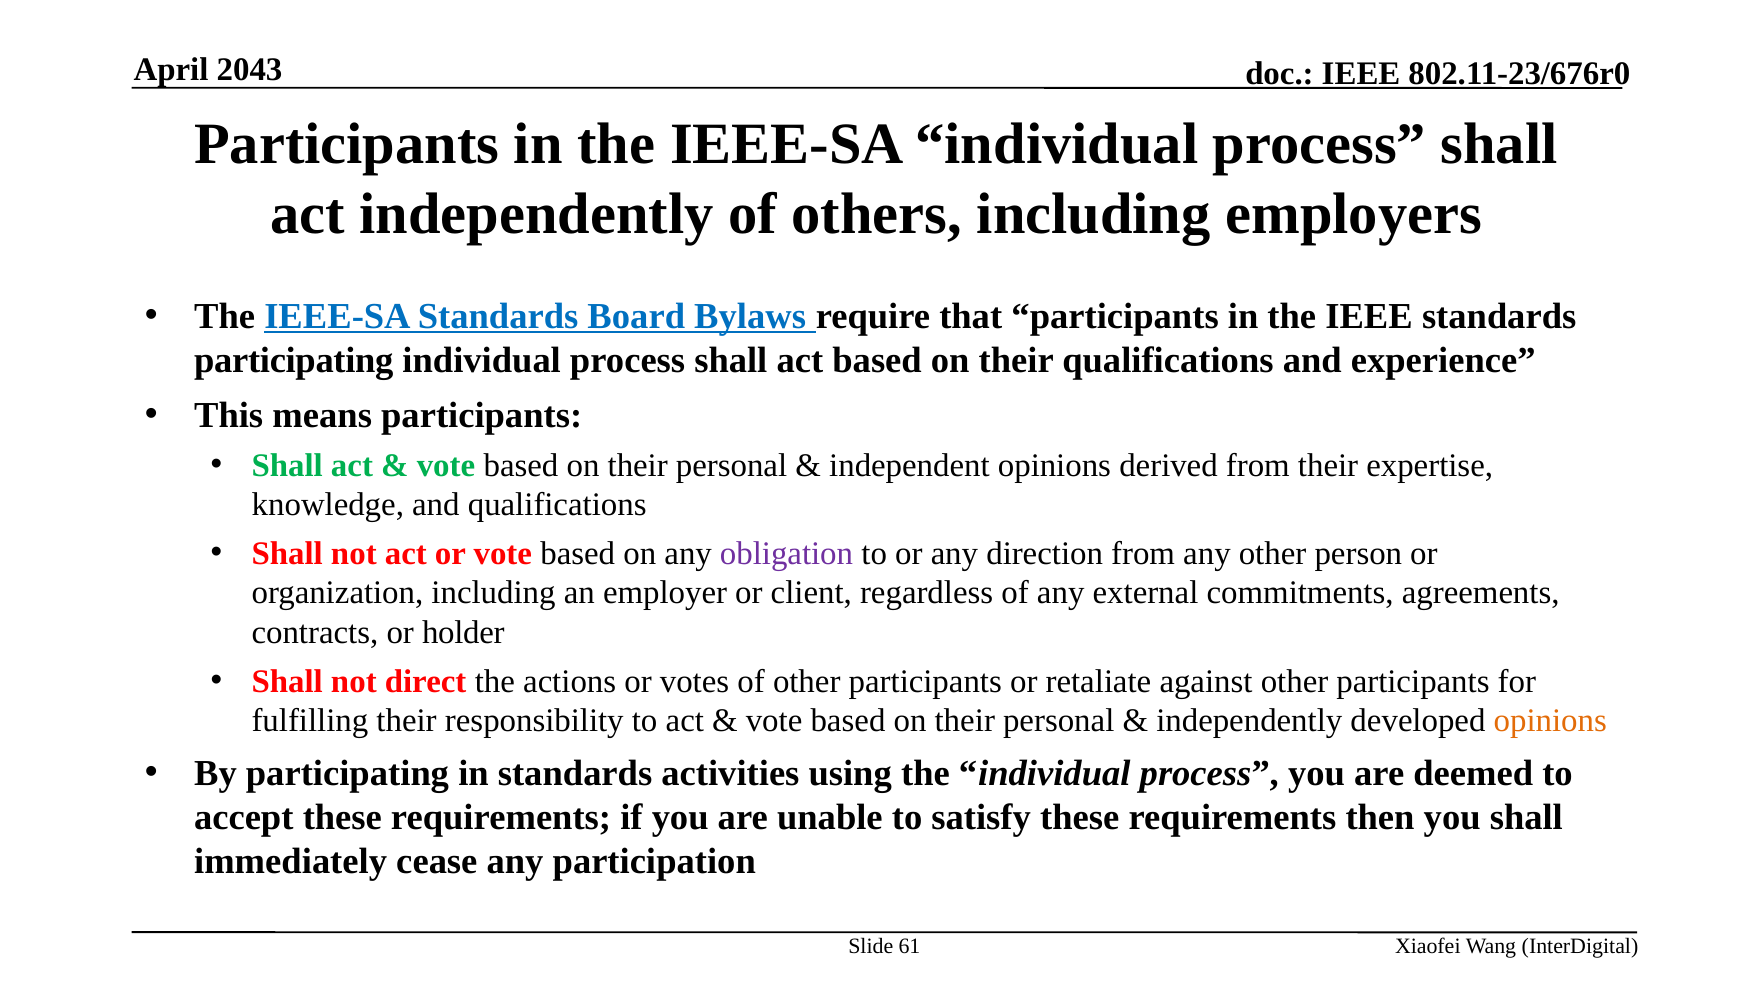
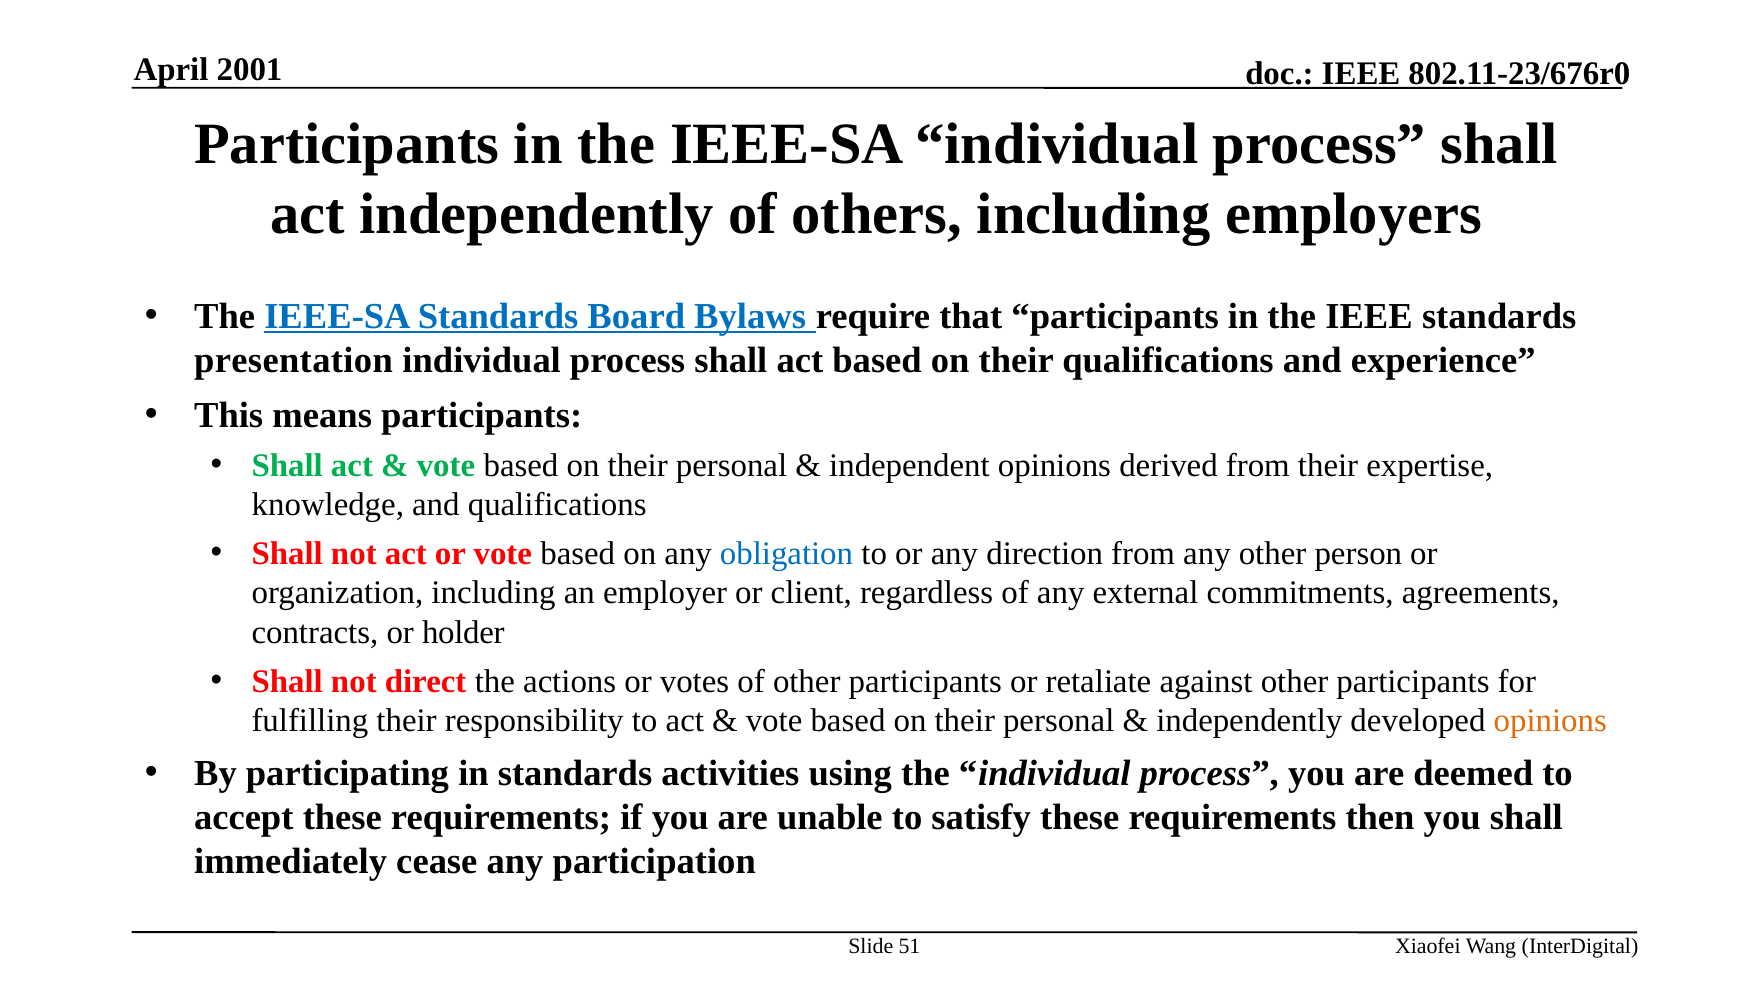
2043: 2043 -> 2001
participating at (294, 360): participating -> presentation
obligation colour: purple -> blue
61: 61 -> 51
